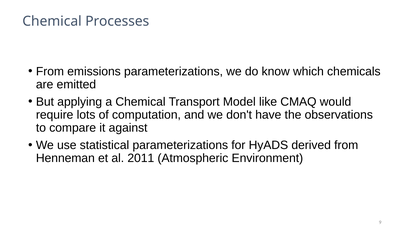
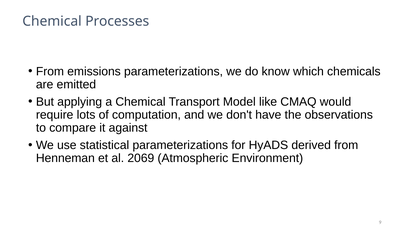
2011: 2011 -> 2069
